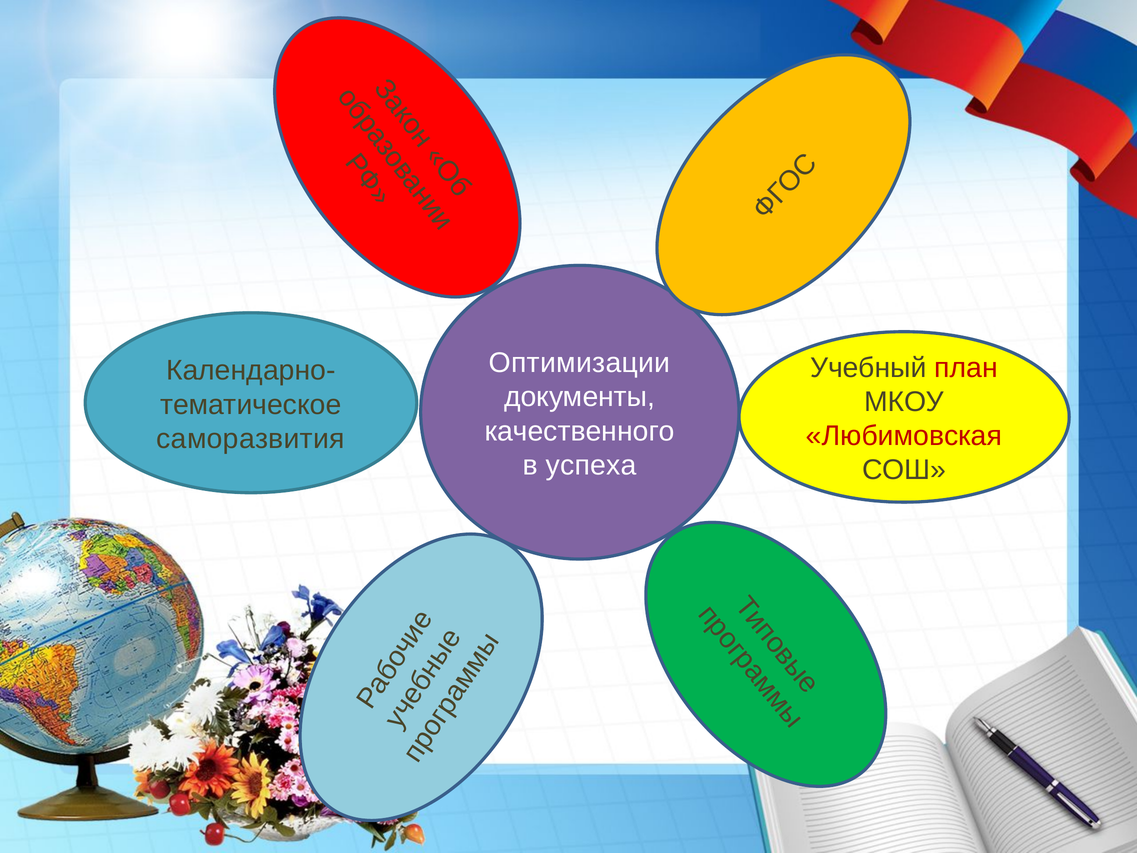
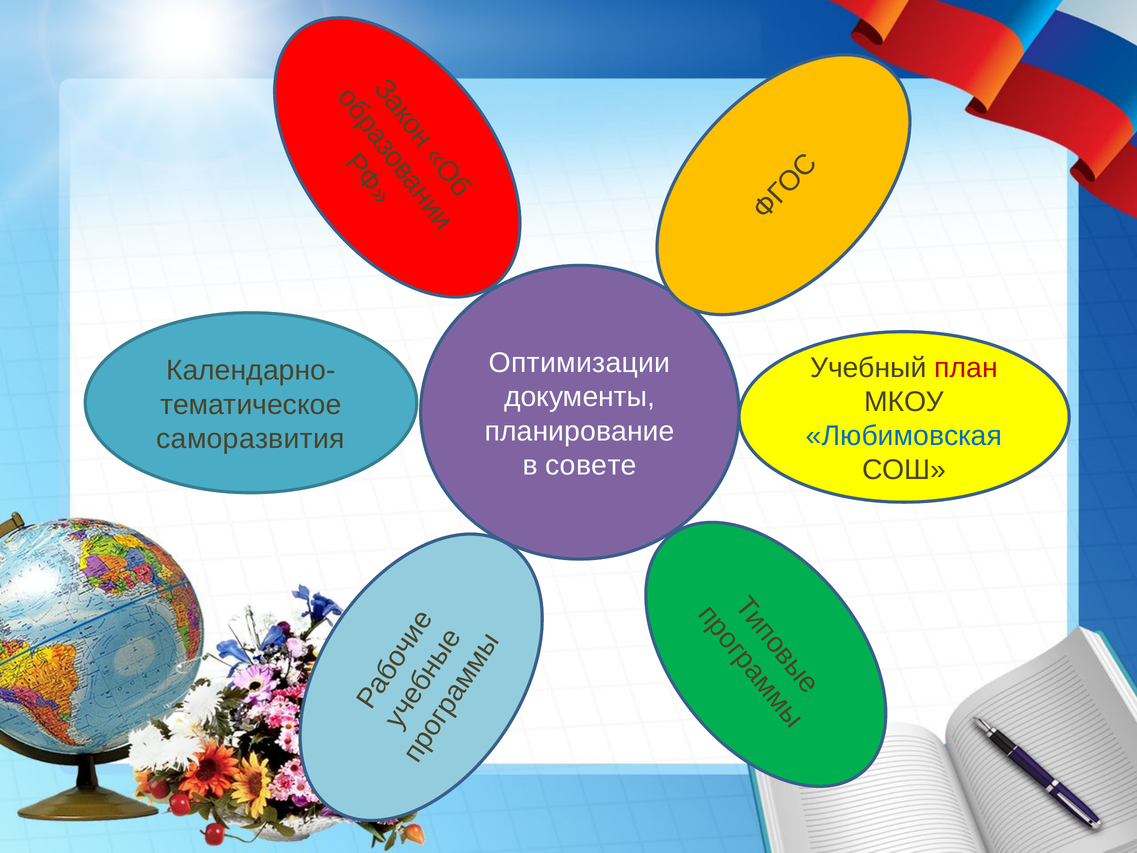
качественного: качественного -> планирование
Любимовская colour: red -> blue
успеха: успеха -> совете
